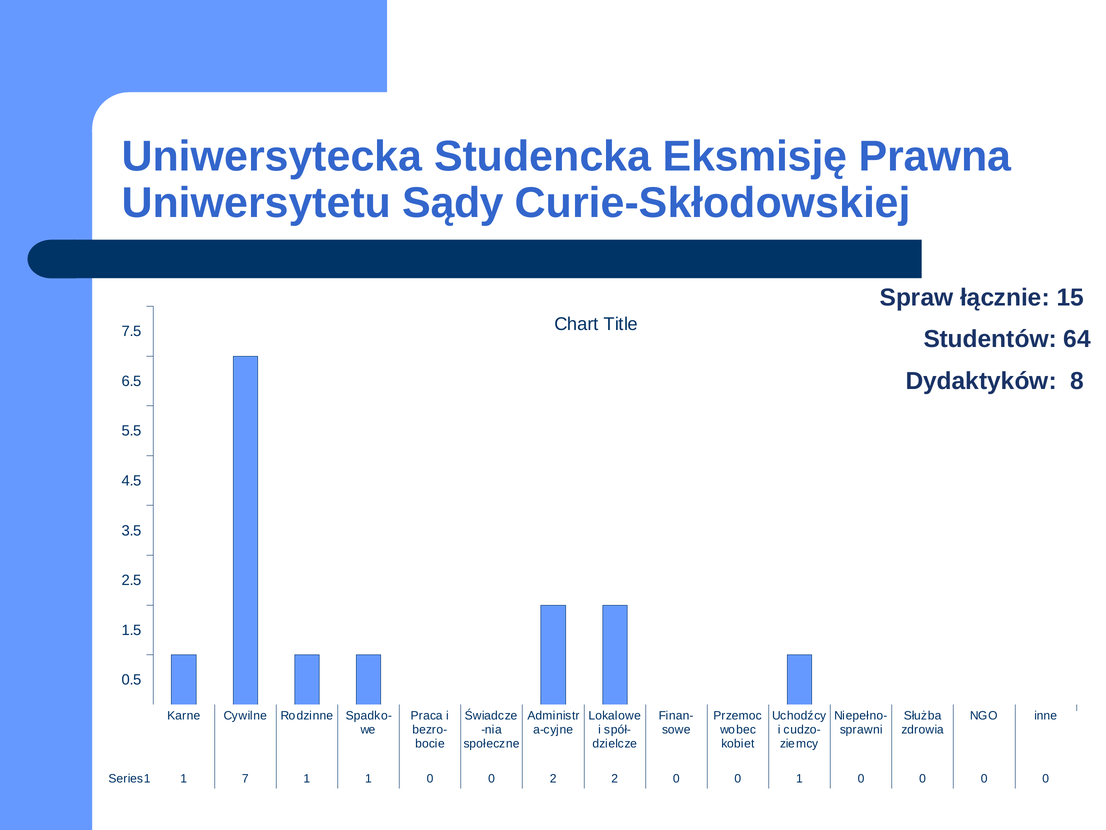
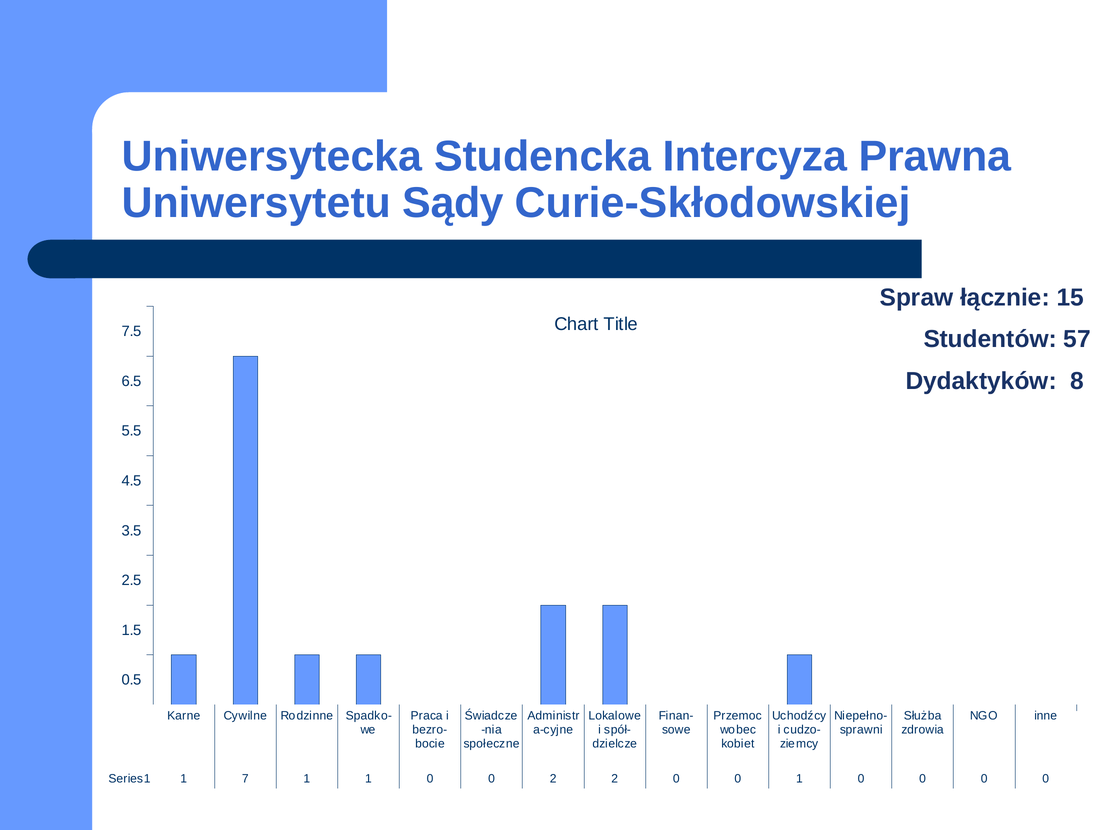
Eksmisję: Eksmisję -> Intercyza
64: 64 -> 57
